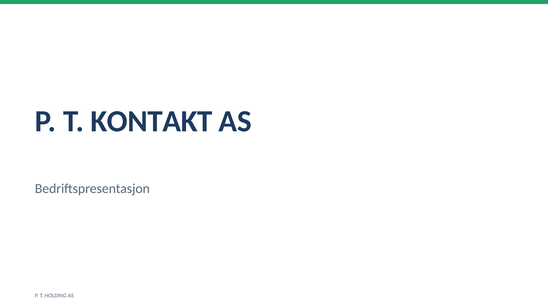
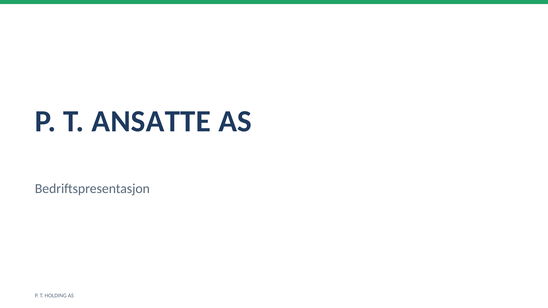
KONTAKT: KONTAKT -> ANSATTE
